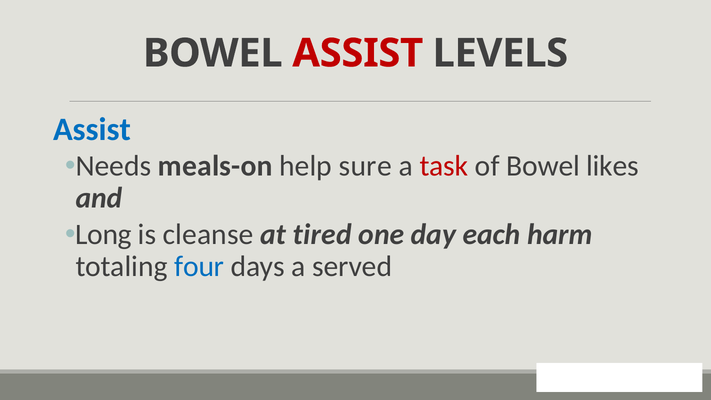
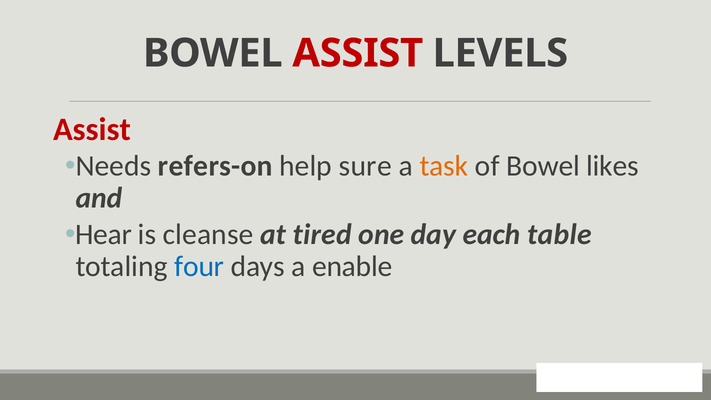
Assist at (92, 129) colour: blue -> red
meals-on: meals-on -> refers-on
task colour: red -> orange
Long: Long -> Hear
harm: harm -> table
served: served -> enable
